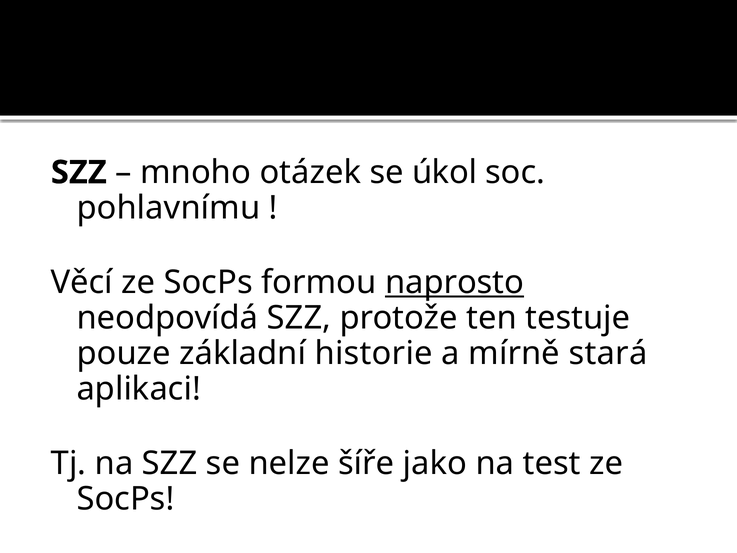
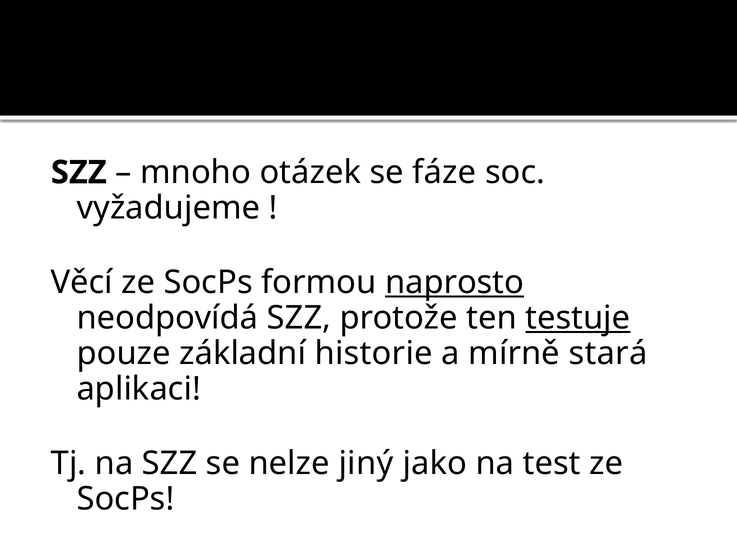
úkol: úkol -> fáze
pohlavnímu: pohlavnímu -> vyžadujeme
testuje underline: none -> present
šíře: šíře -> jiný
